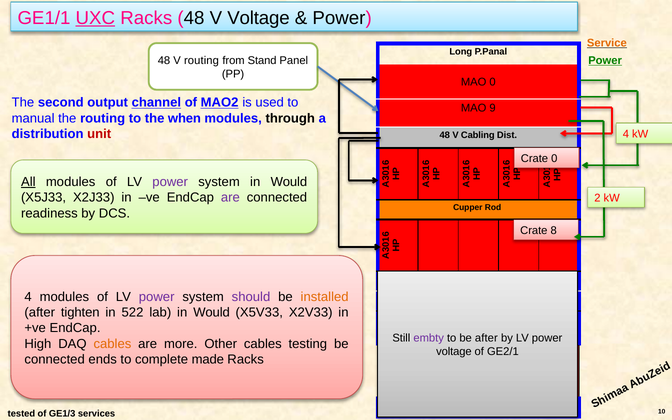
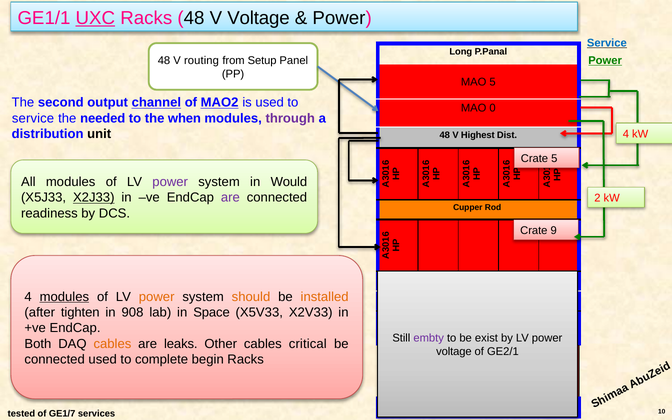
Service at (607, 43) colour: orange -> blue
Stand: Stand -> Setup
MAO 0: 0 -> 5
MAO 9: 9 -> 0
manual at (33, 118): manual -> service
the routing: routing -> needed
through colour: black -> purple
unit colour: red -> black
Cabling: Cabling -> Highest
0 at (554, 159): 0 -> 5
All underline: present -> none
X2J33 underline: none -> present
Crate 8: 8 -> 9
modules at (64, 297) underline: none -> present
power at (157, 297) colour: purple -> orange
should colour: purple -> orange
522: 522 -> 908
lab in Would: Would -> Space
be after: after -> exist
High: High -> Both
more: more -> leaks
testing: testing -> critical
connected ends: ends -> used
made: made -> begin
GE1/3: GE1/3 -> GE1/7
